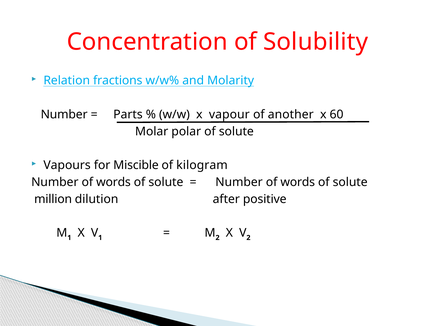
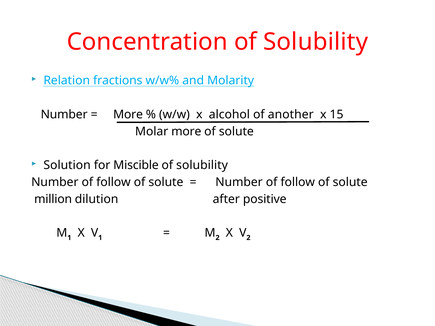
Parts at (128, 115): Parts -> More
vapour: vapour -> alcohol
60: 60 -> 15
Molar polar: polar -> more
Vapours: Vapours -> Solution
kilogram at (202, 165): kilogram -> solubility
words at (113, 182): words -> follow
words at (298, 182): words -> follow
